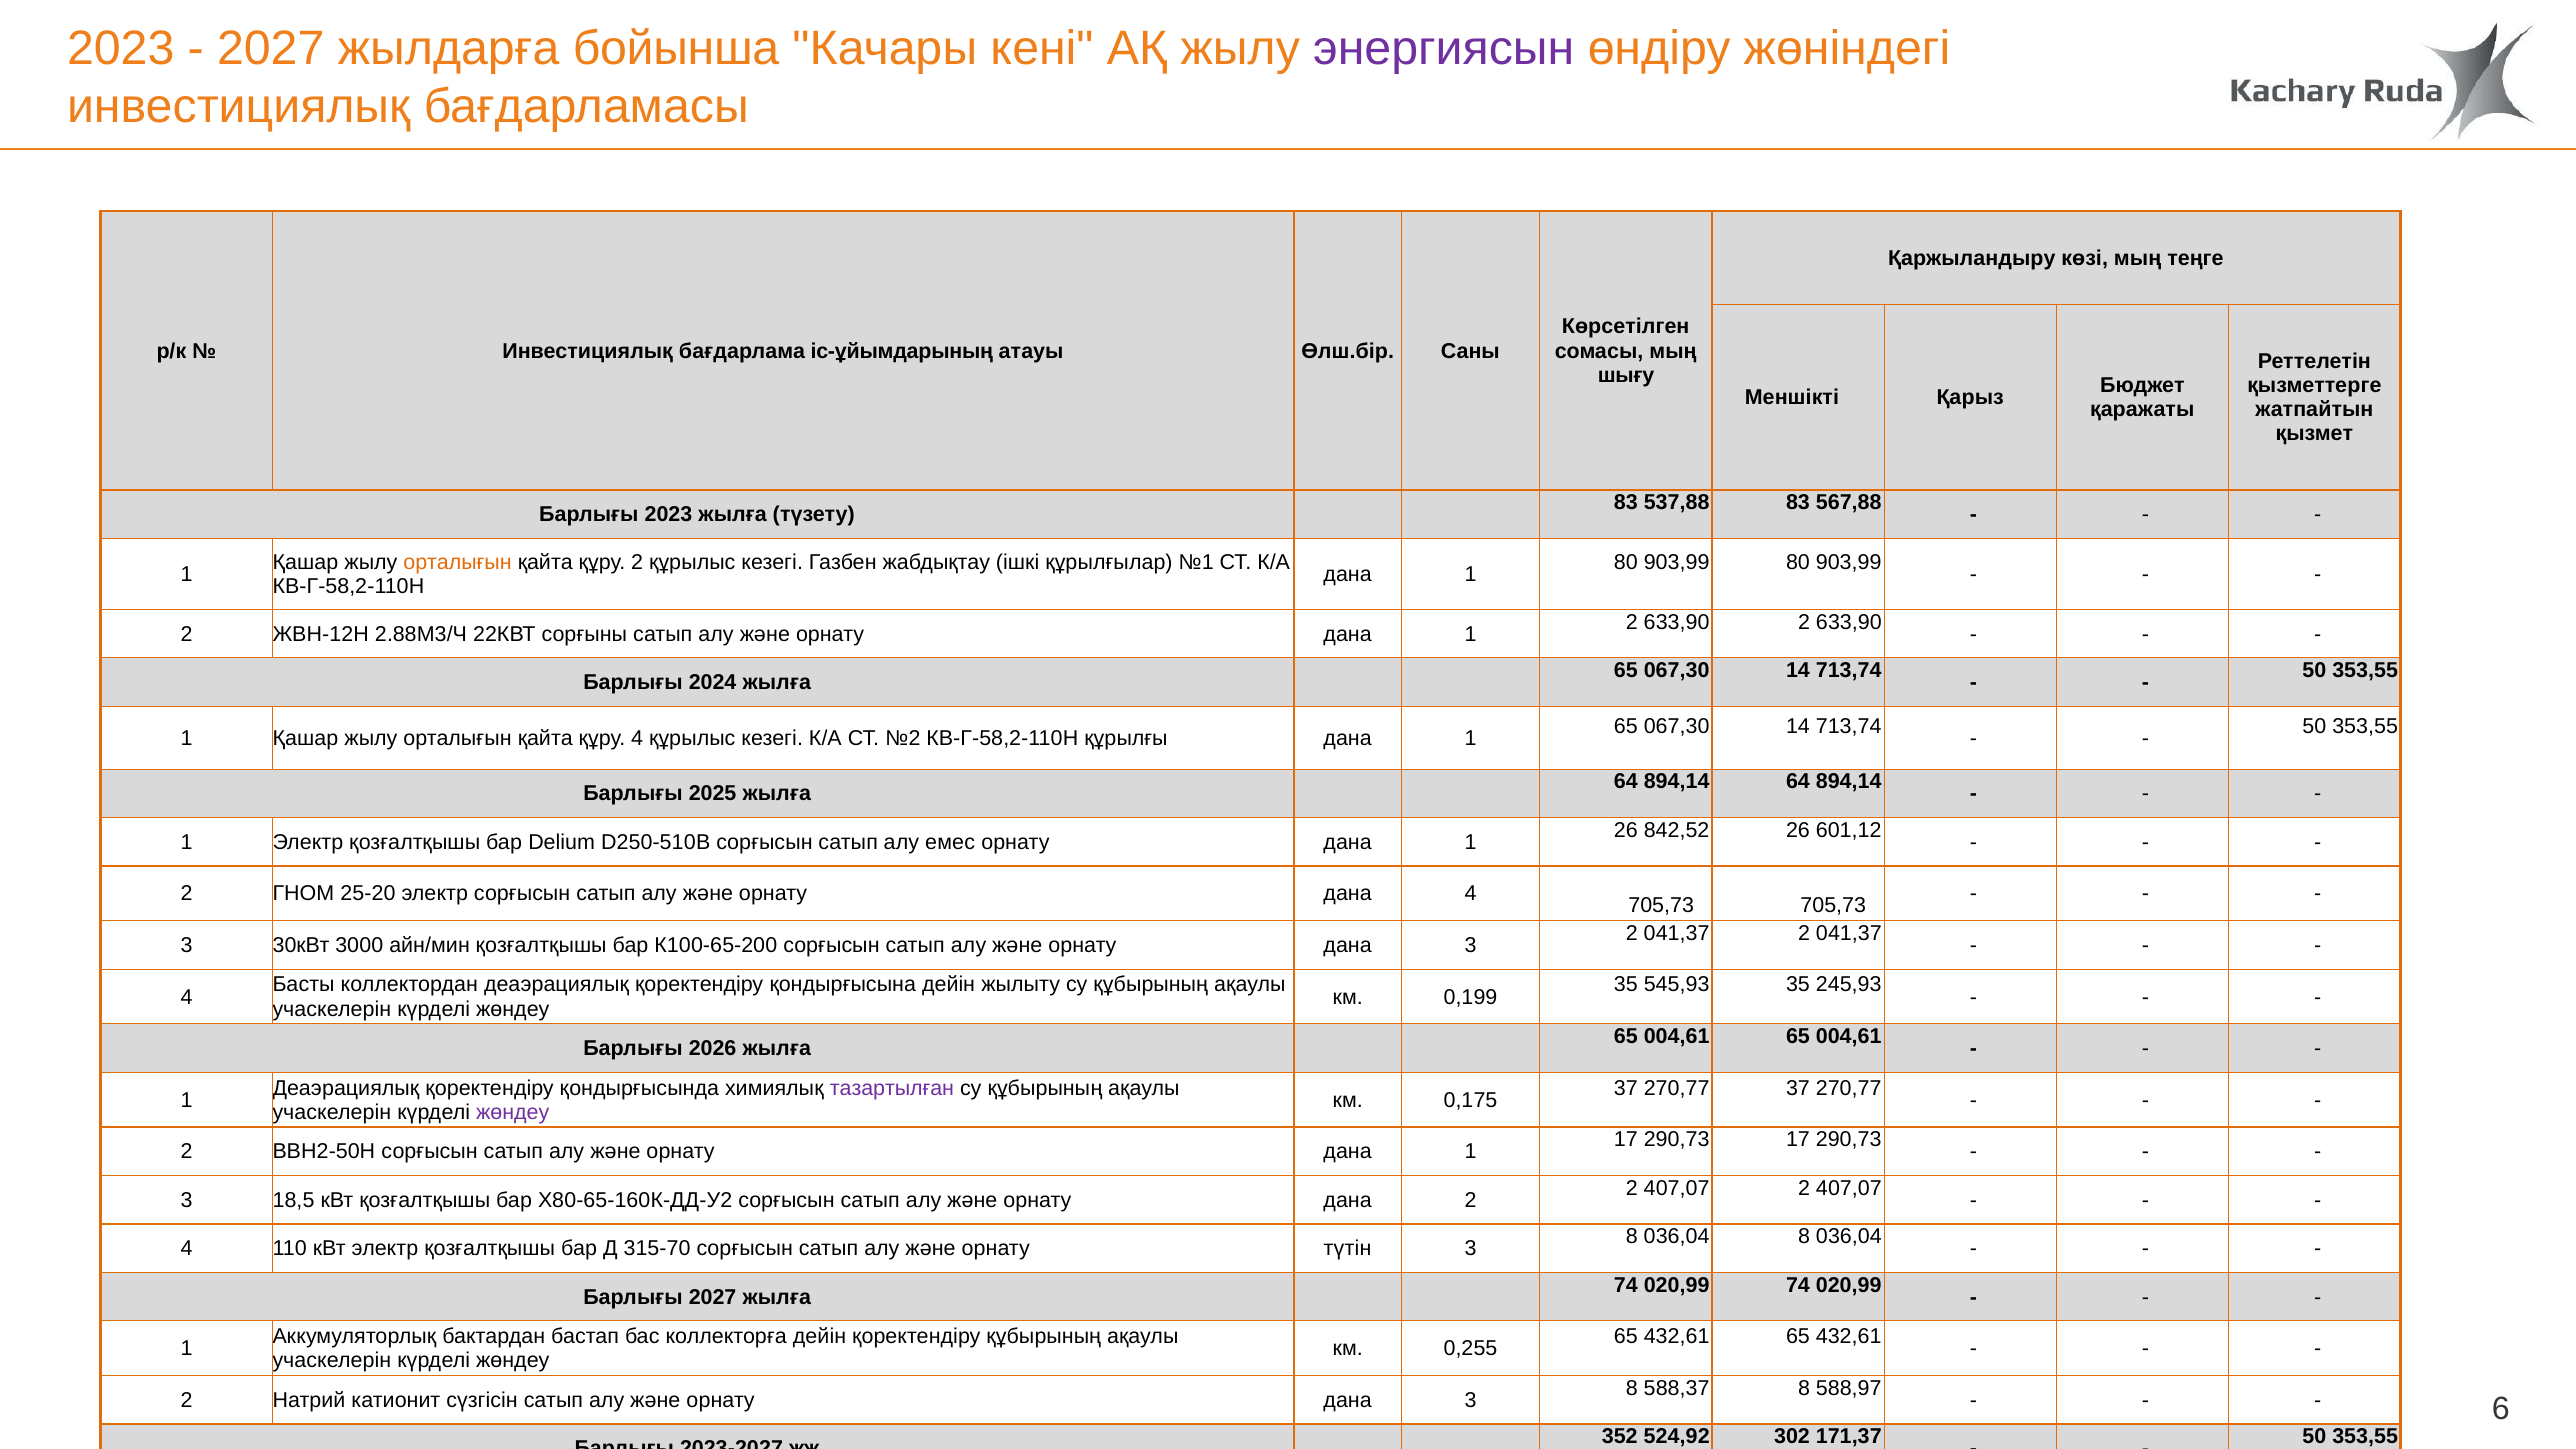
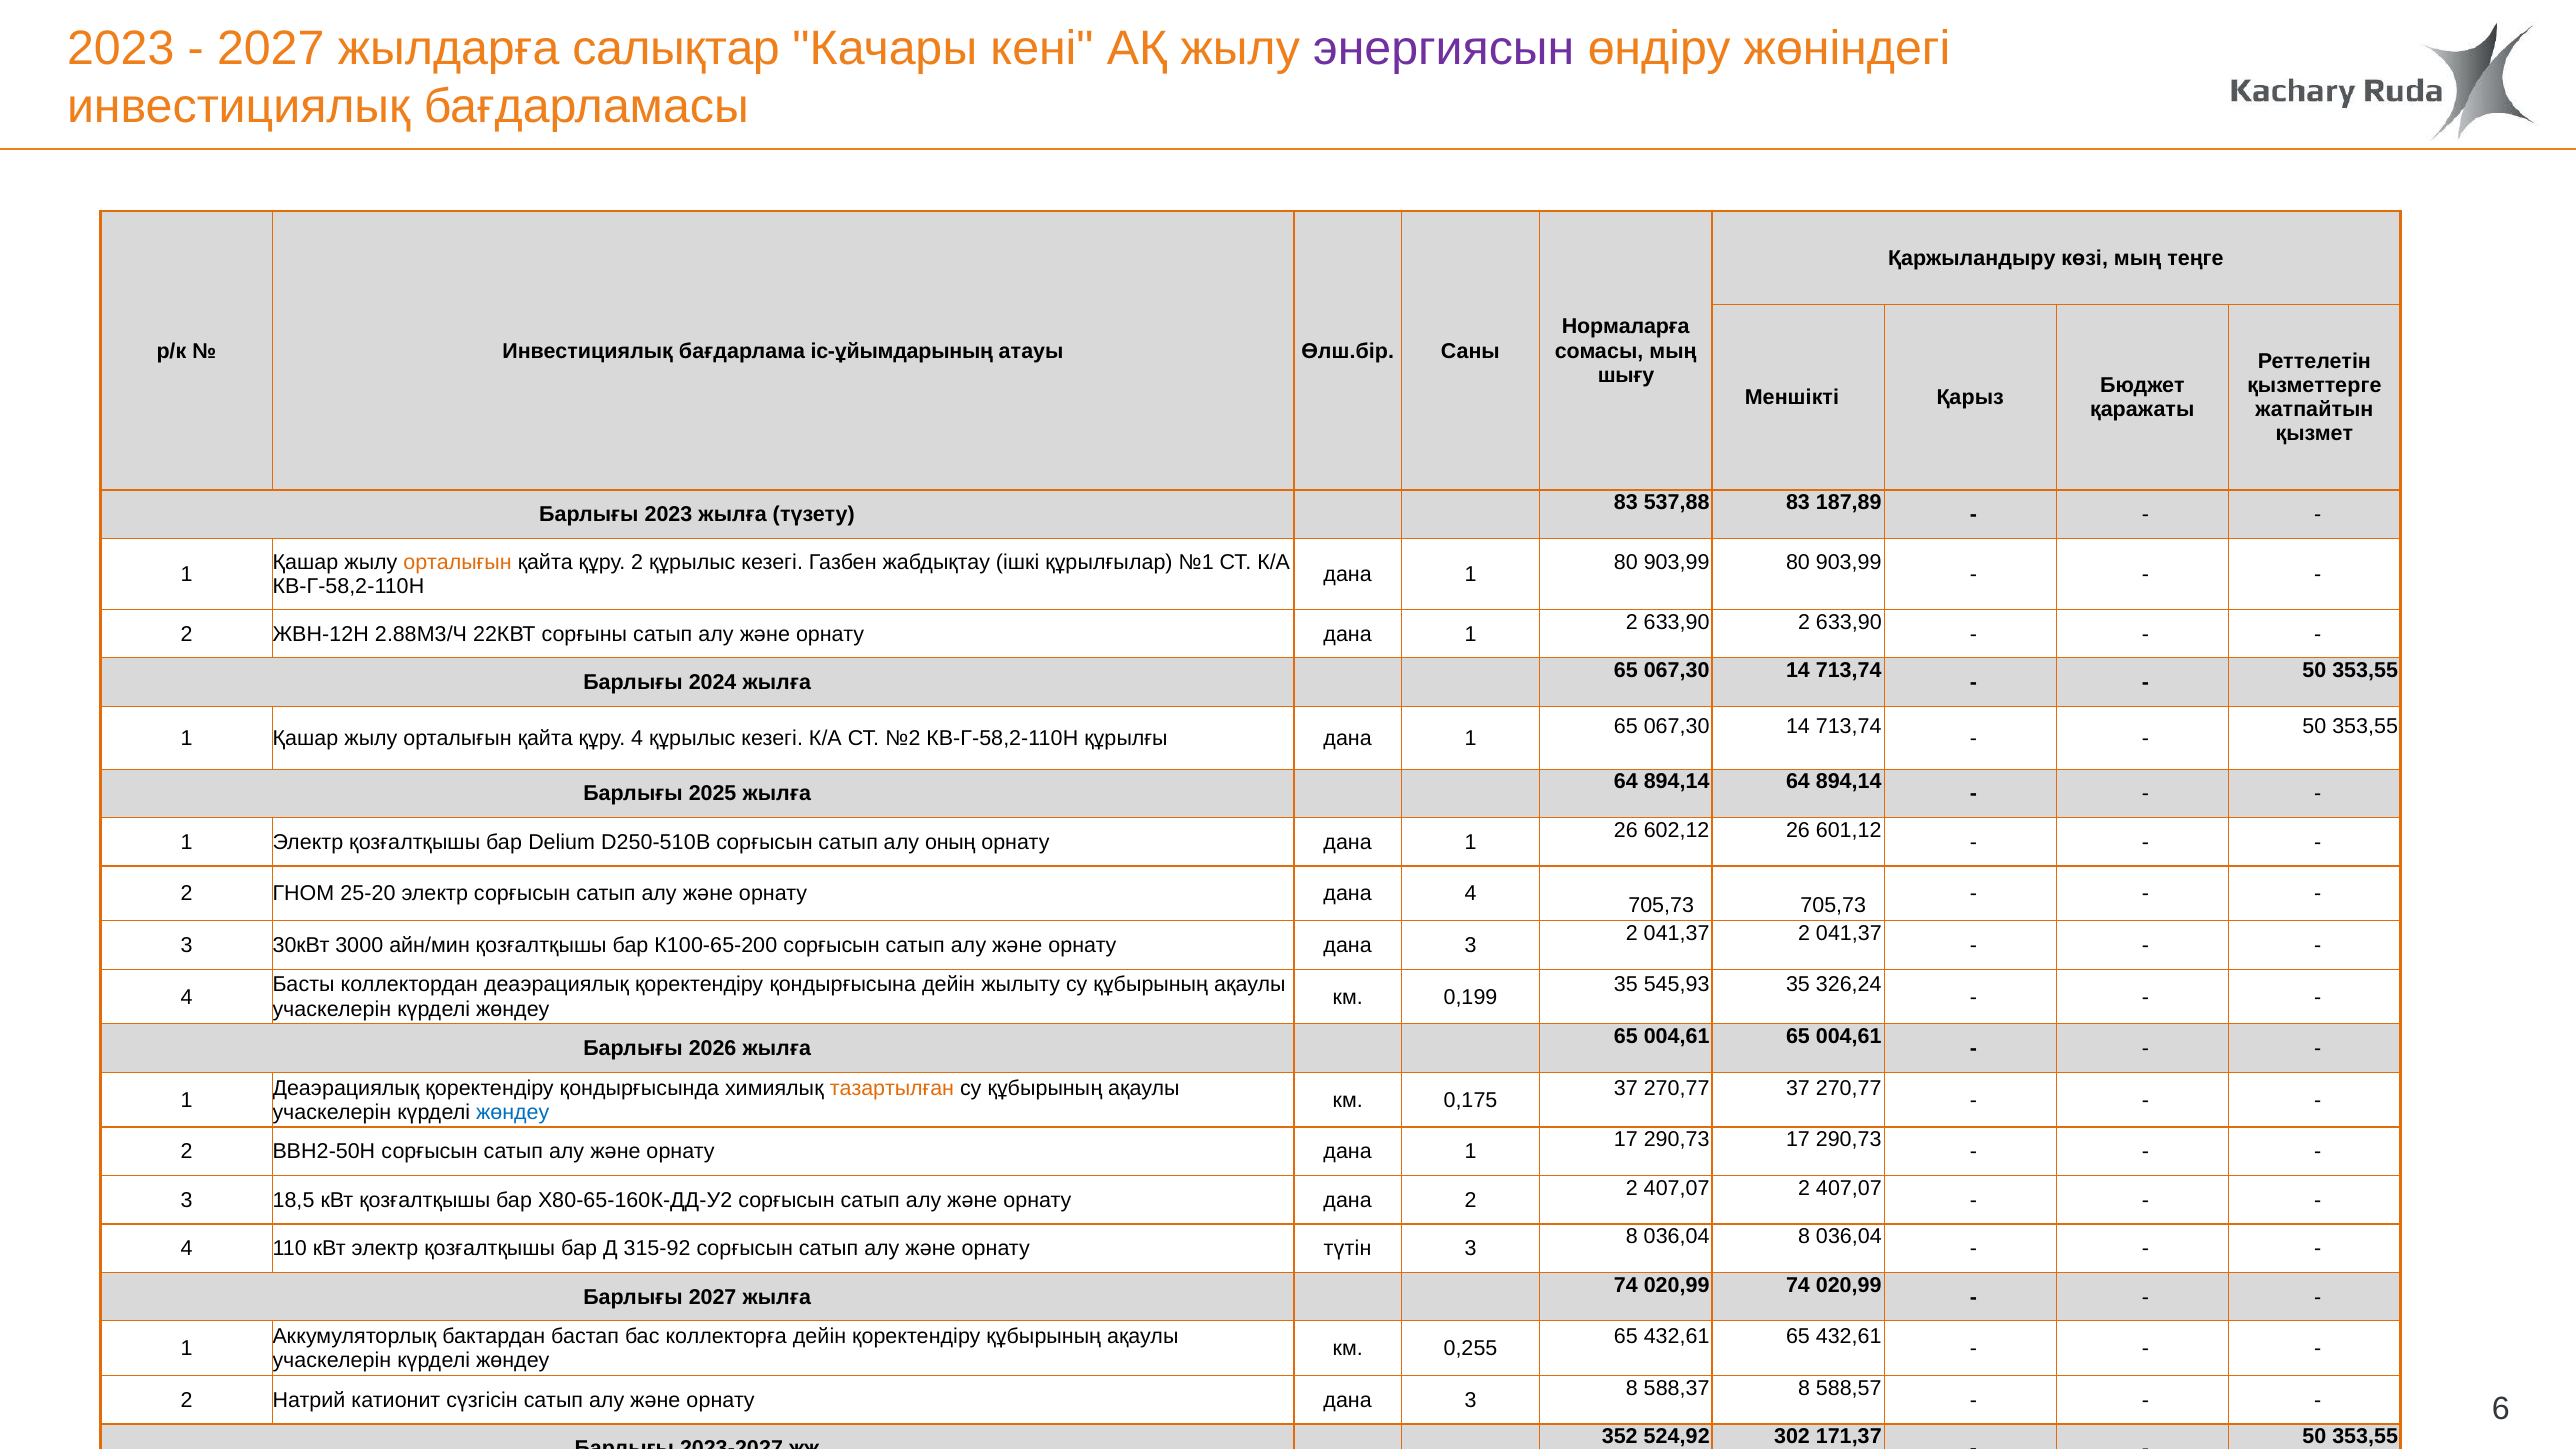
бойынша: бойынша -> салықтар
Көрсетілген: Көрсетілген -> Нормаларға
567,88: 567,88 -> 187,89
842,52: 842,52 -> 602,12
емес: емес -> оның
245,93: 245,93 -> 326,24
тазартылған colour: purple -> orange
жөндеу at (513, 1112) colour: purple -> blue
315-70: 315-70 -> 315-92
588,97: 588,97 -> 588,57
